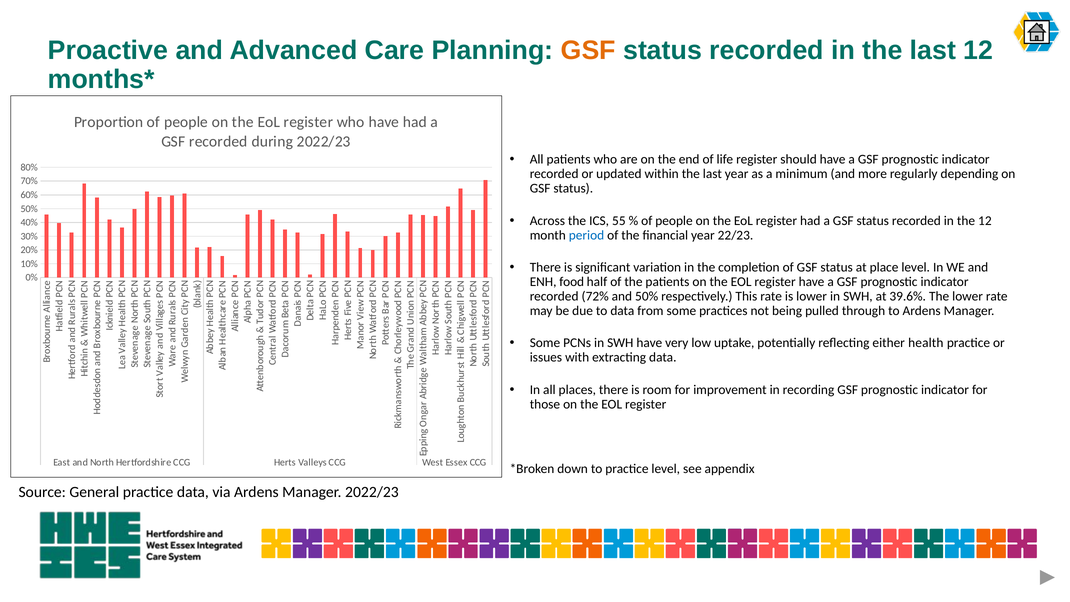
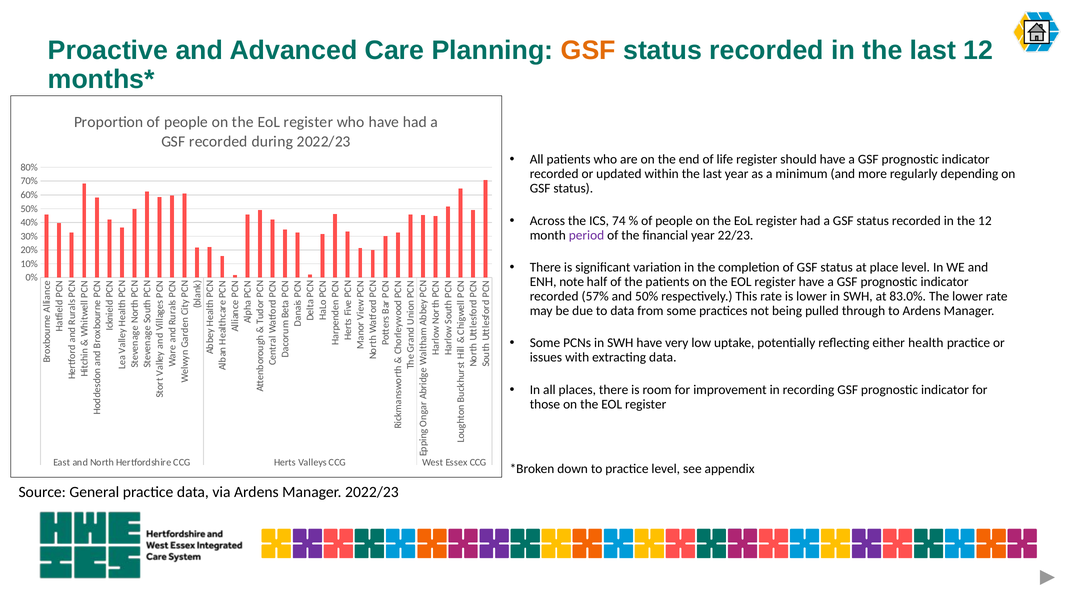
55: 55 -> 74
period colour: blue -> purple
food: food -> note
72%: 72% -> 57%
39.6%: 39.6% -> 83.0%
